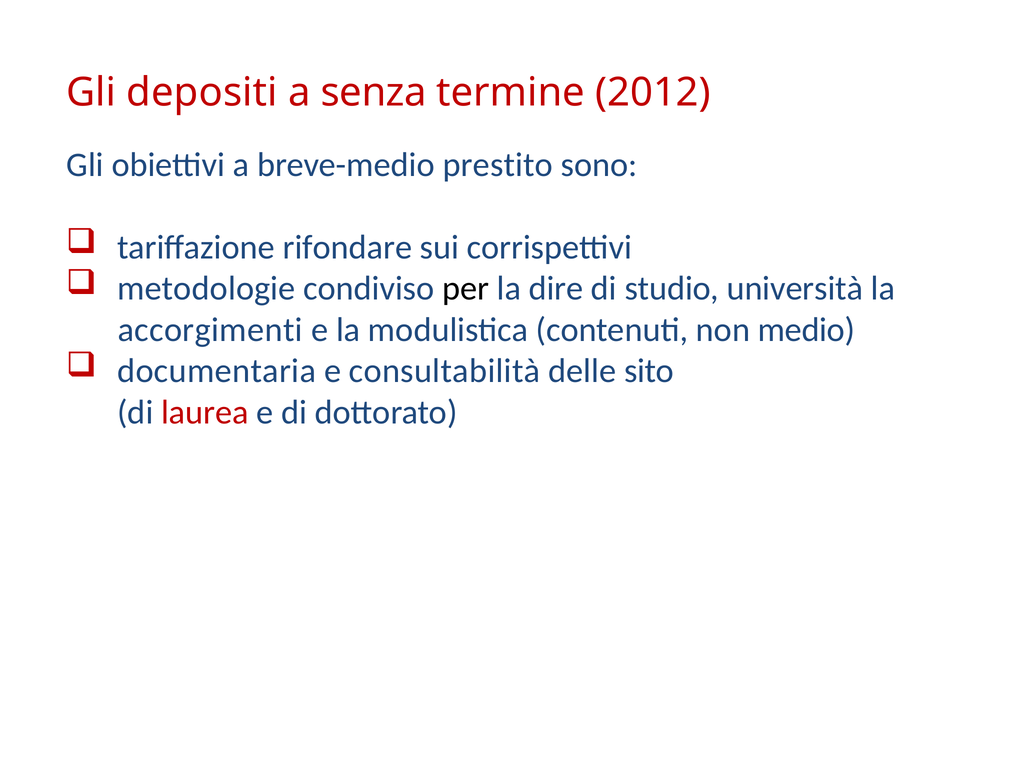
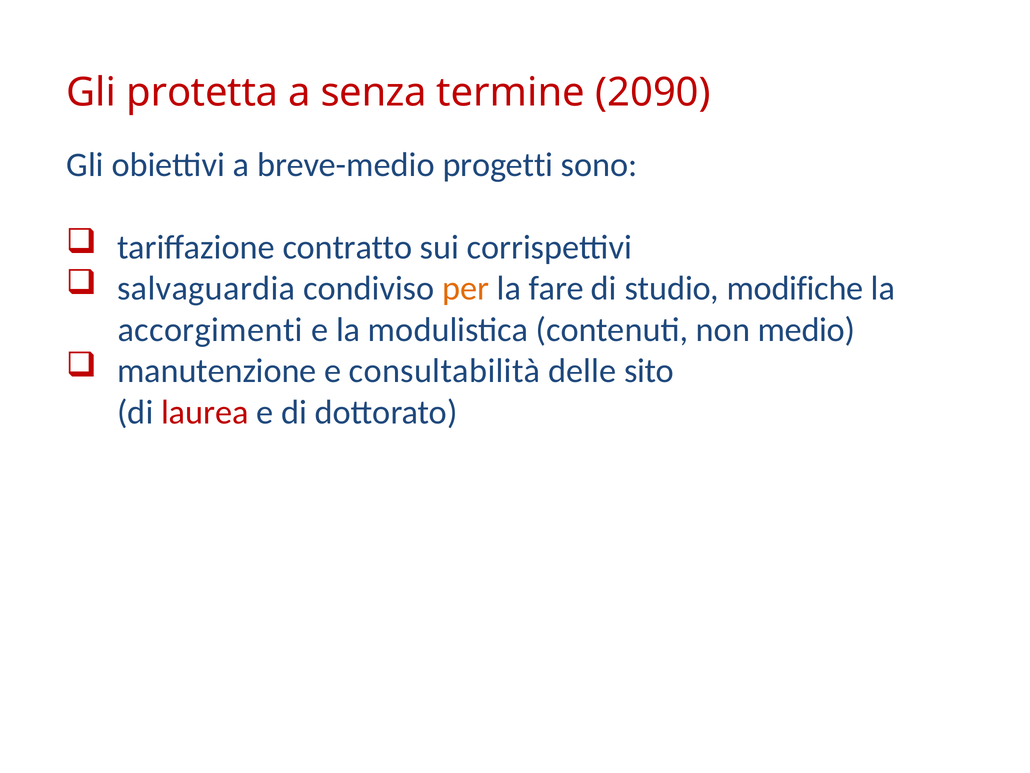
depositi: depositi -> protetta
2012: 2012 -> 2090
prestito: prestito -> progetti
rifondare: rifondare -> contratto
metodologie: metodologie -> salvaguardia
per colour: black -> orange
dire: dire -> fare
università: università -> modifiche
documentaria: documentaria -> manutenzione
